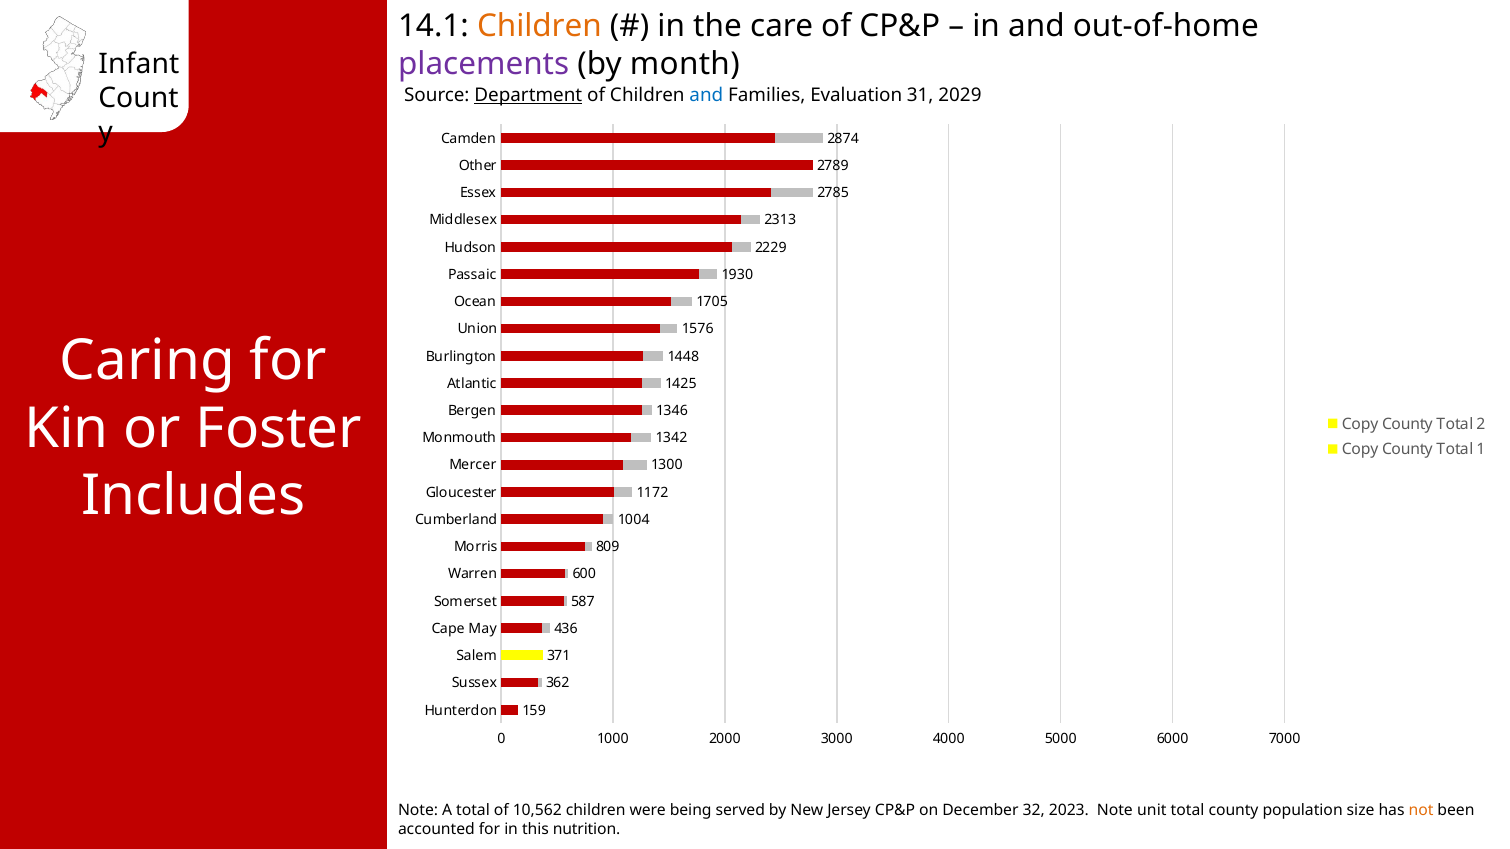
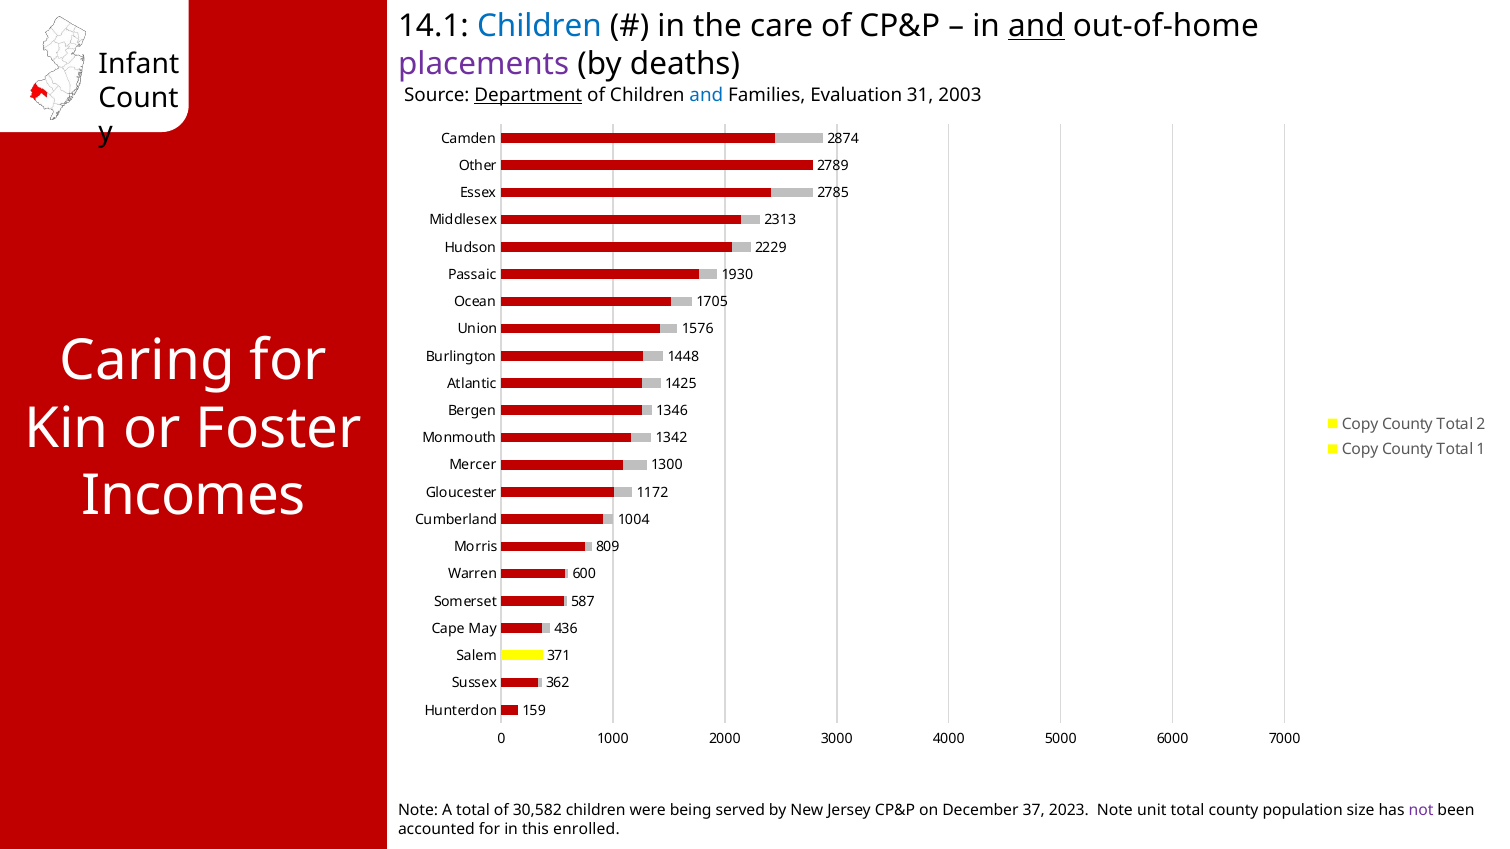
Children at (539, 26) colour: orange -> blue
and at (1036, 26) underline: none -> present
month: month -> deaths
2029: 2029 -> 2003
Includes: Includes -> Incomes
10,562: 10,562 -> 30,582
32: 32 -> 37
not colour: orange -> purple
nutrition: nutrition -> enrolled
